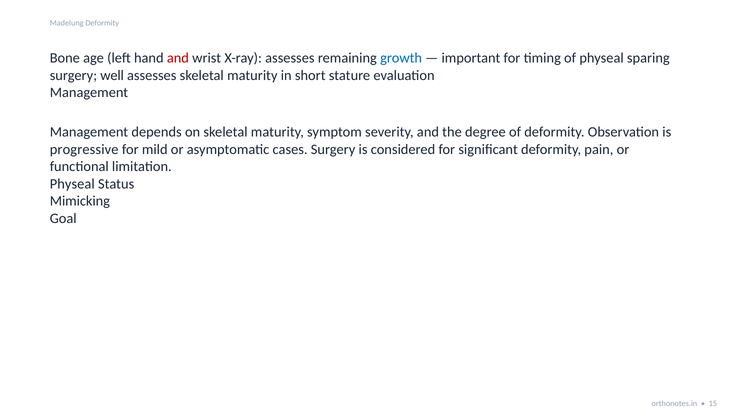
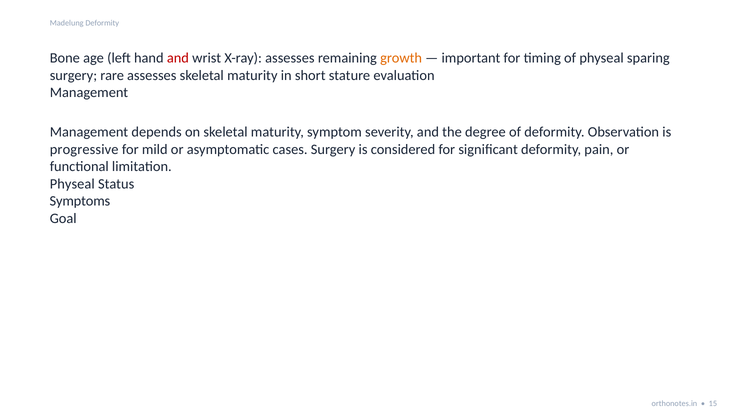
growth colour: blue -> orange
well: well -> rare
Mimicking: Mimicking -> Symptoms
